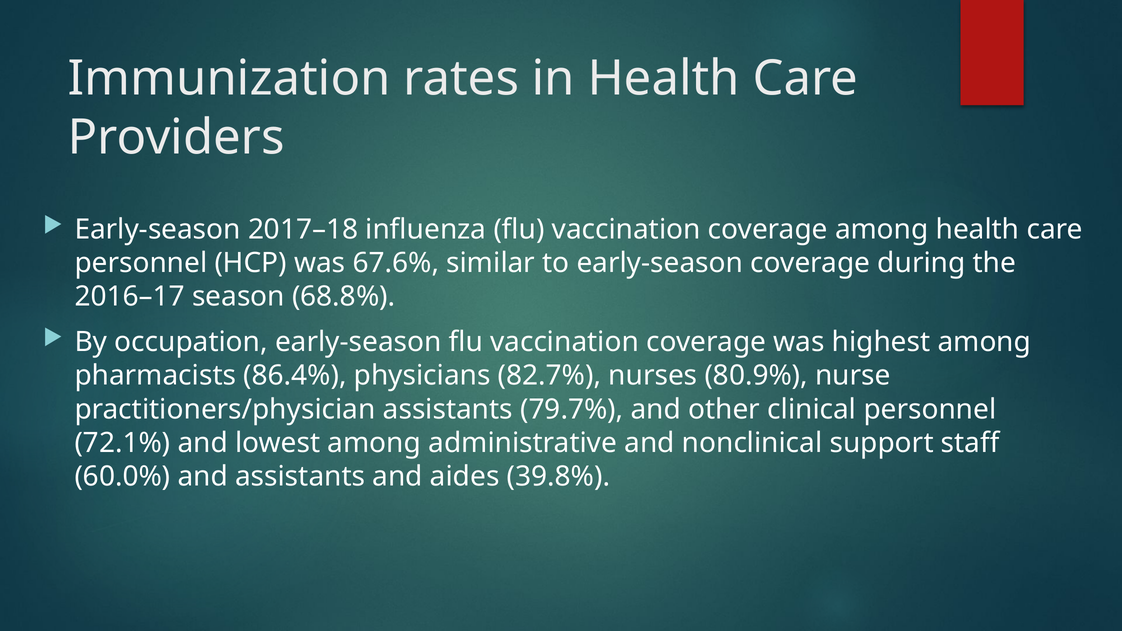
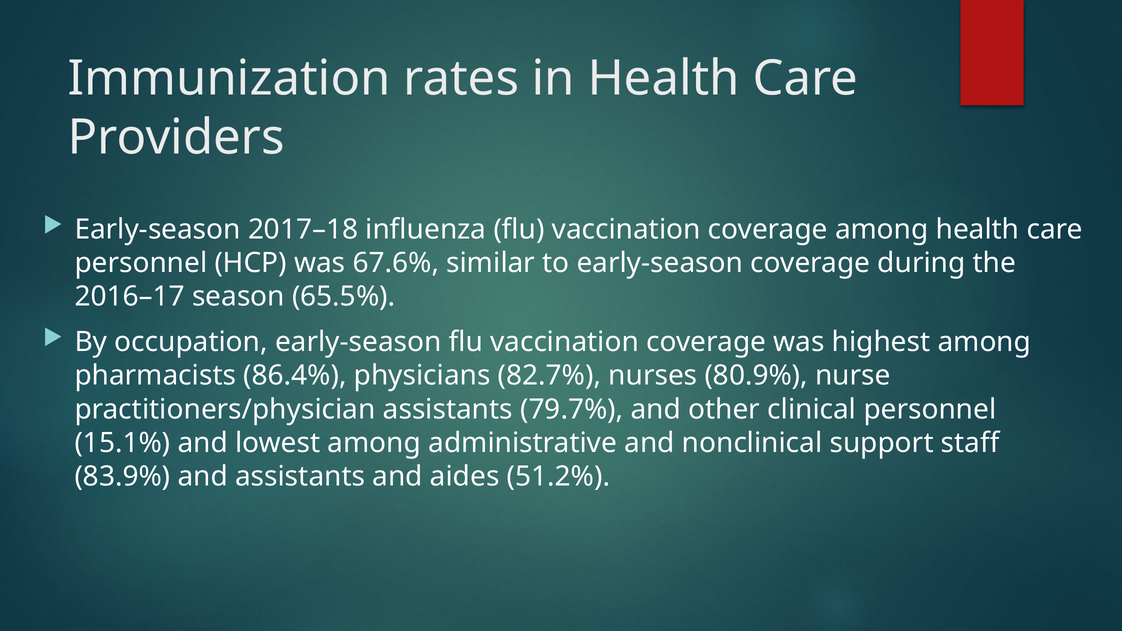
68.8%: 68.8% -> 65.5%
72.1%: 72.1% -> 15.1%
60.0%: 60.0% -> 83.9%
39.8%: 39.8% -> 51.2%
